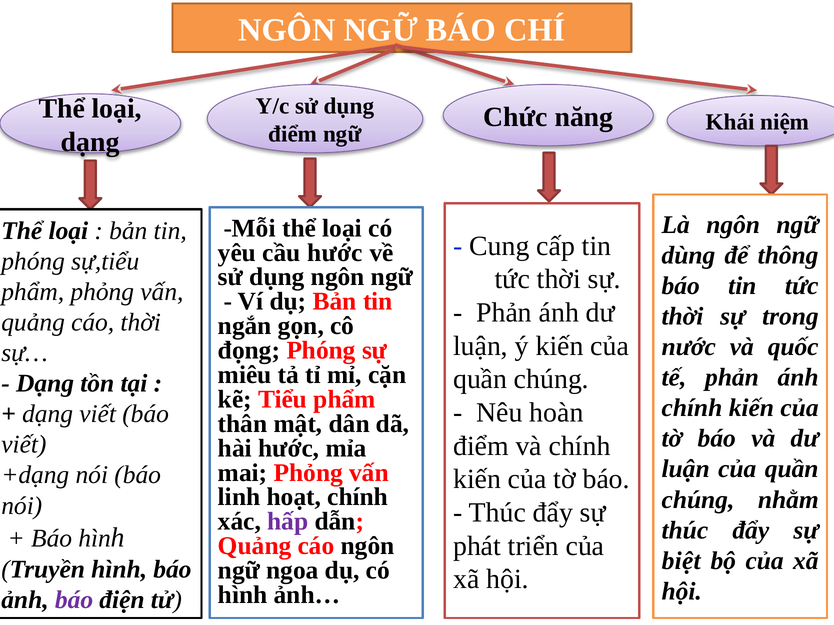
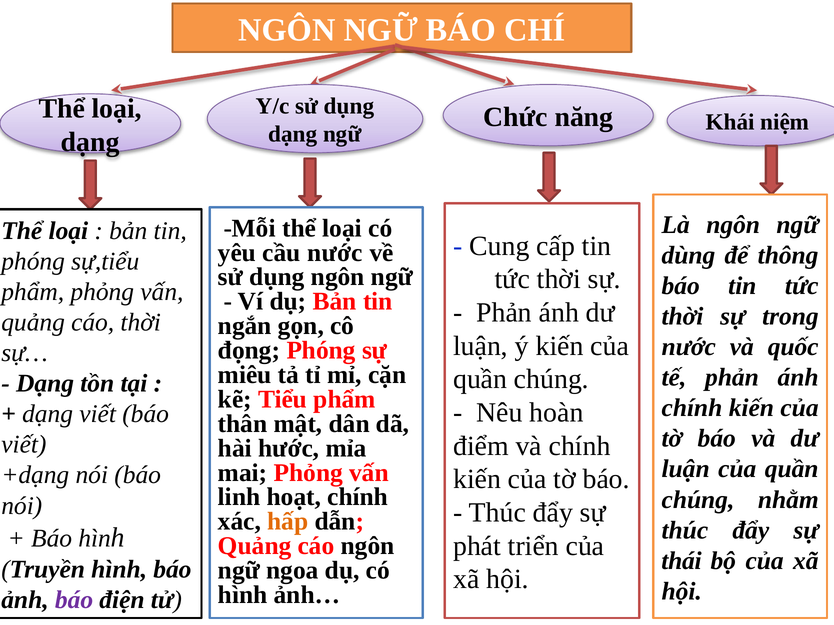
điểm at (293, 134): điểm -> dạng
cầu hước: hước -> nước
hấp colour: purple -> orange
biệt: biệt -> thái
